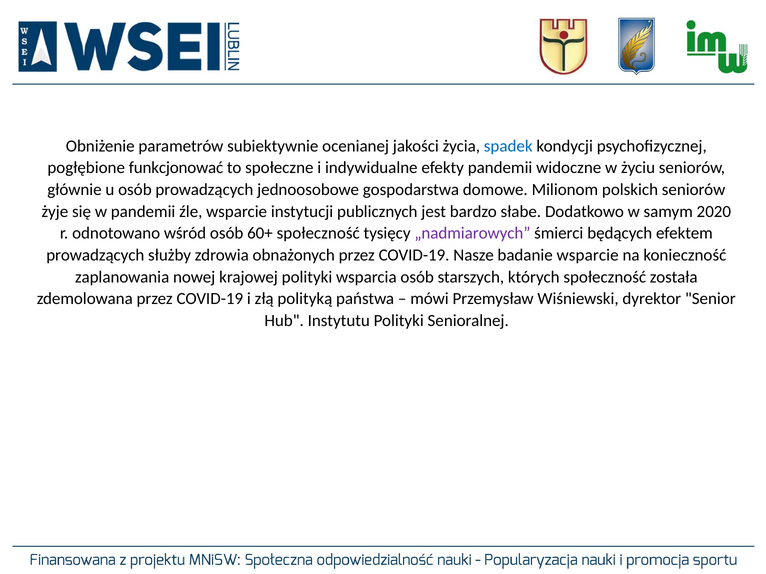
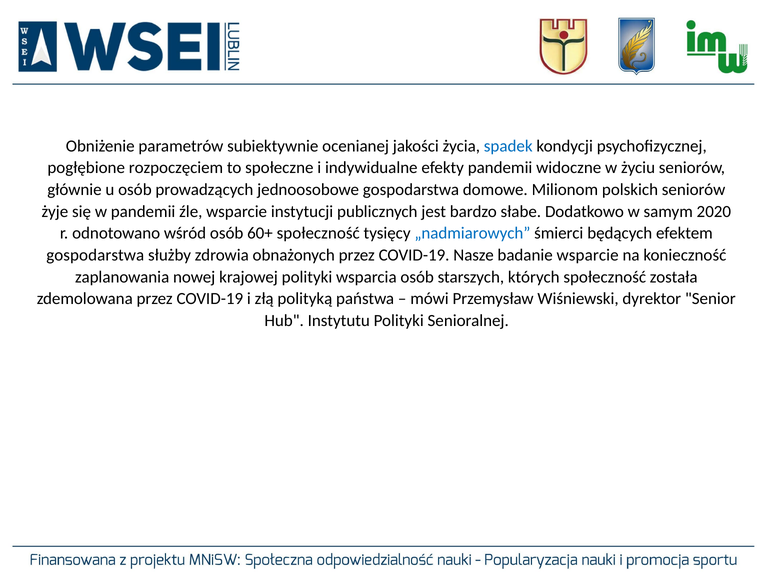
funkcjonować: funkcjonować -> rozpoczęciem
„nadmiarowych colour: purple -> blue
prowadzących at (95, 255): prowadzących -> gospodarstwa
